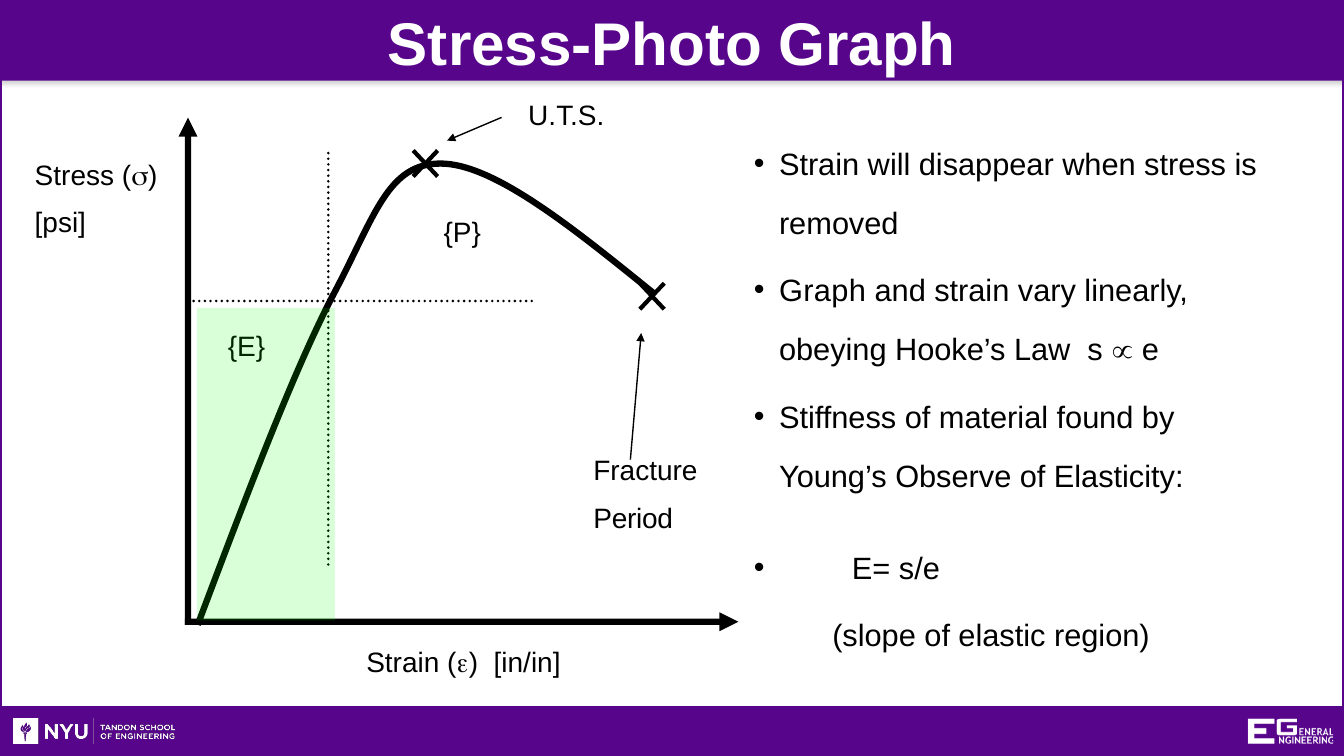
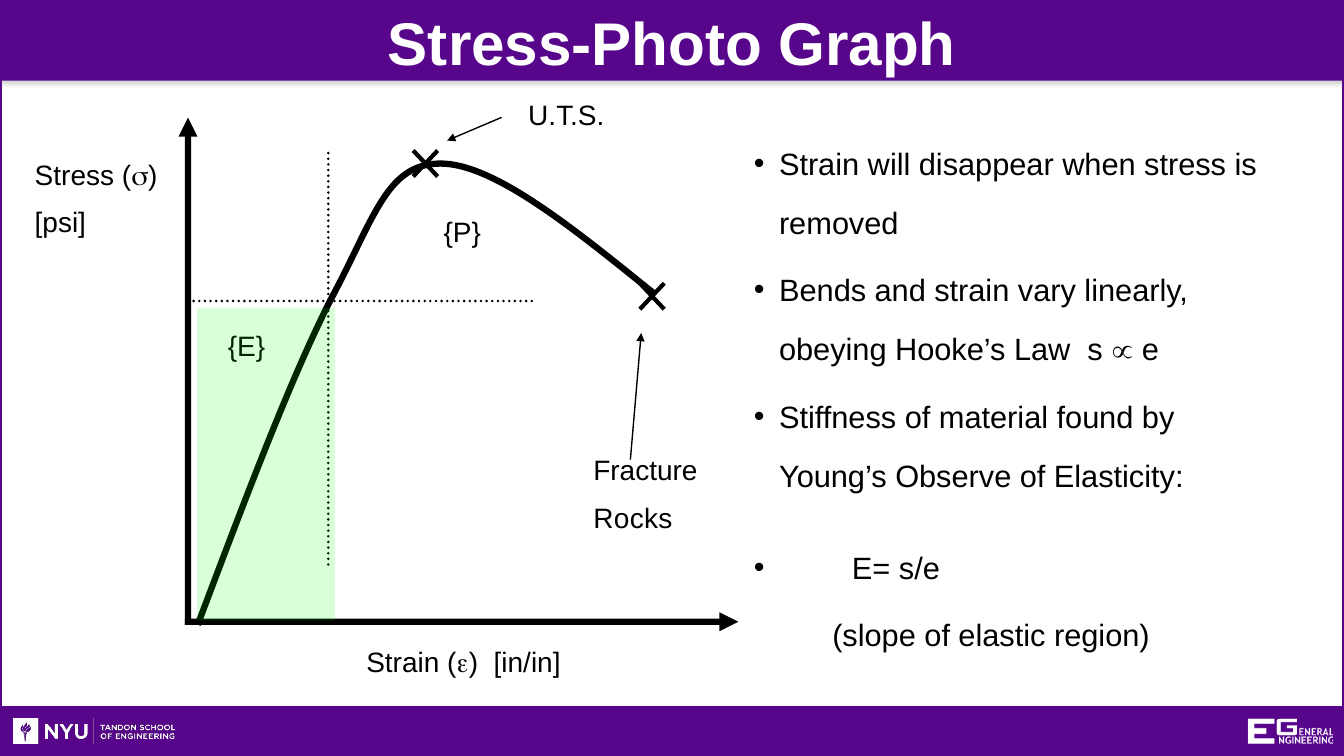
Graph at (823, 292): Graph -> Bends
Period: Period -> Rocks
